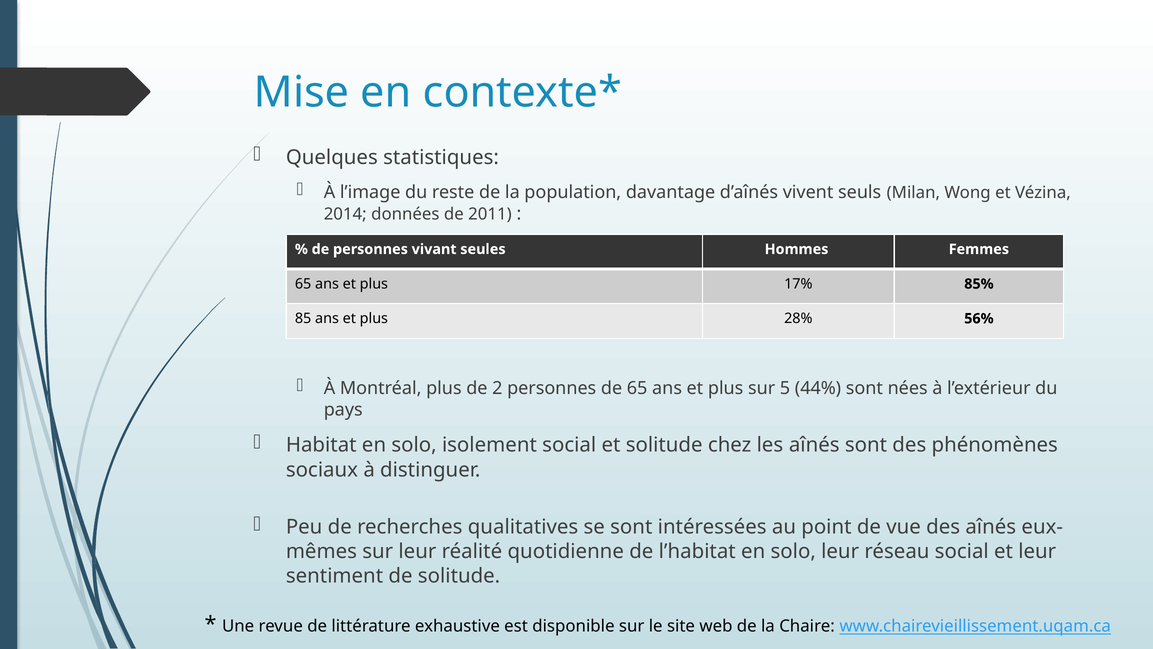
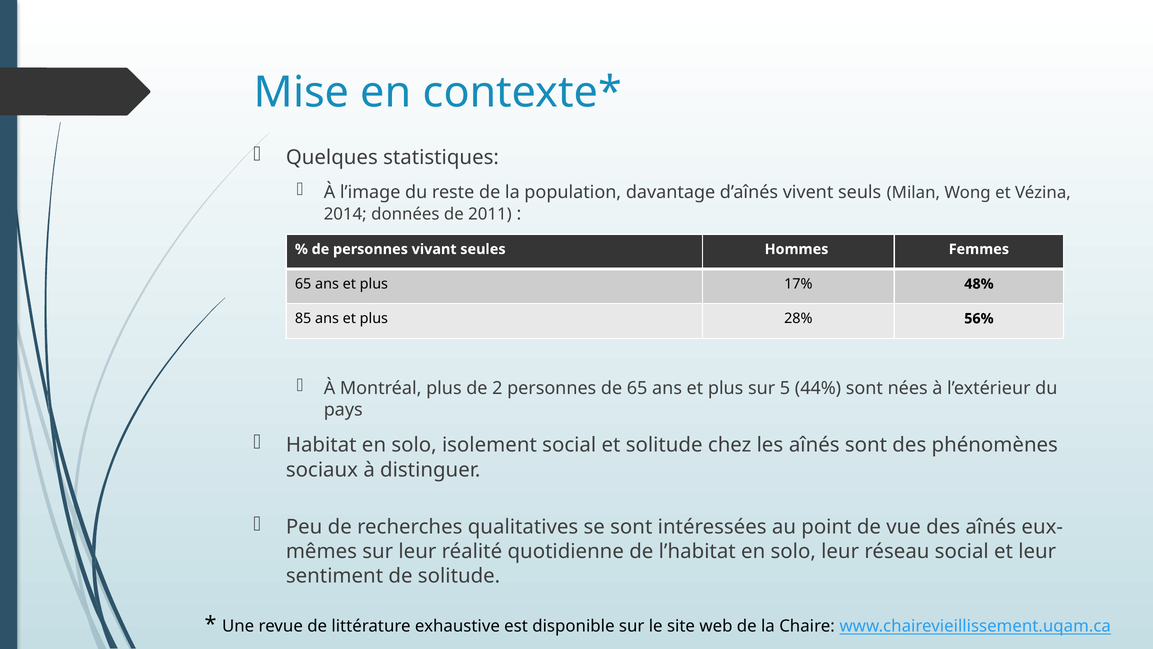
85%: 85% -> 48%
